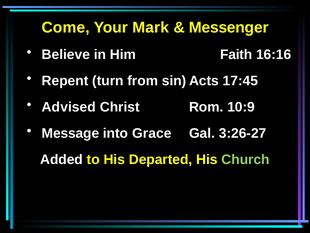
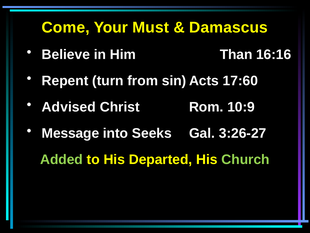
Mark: Mark -> Must
Messenger: Messenger -> Damascus
Faith: Faith -> Than
17:45: 17:45 -> 17:60
Grace: Grace -> Seeks
Added colour: white -> light green
